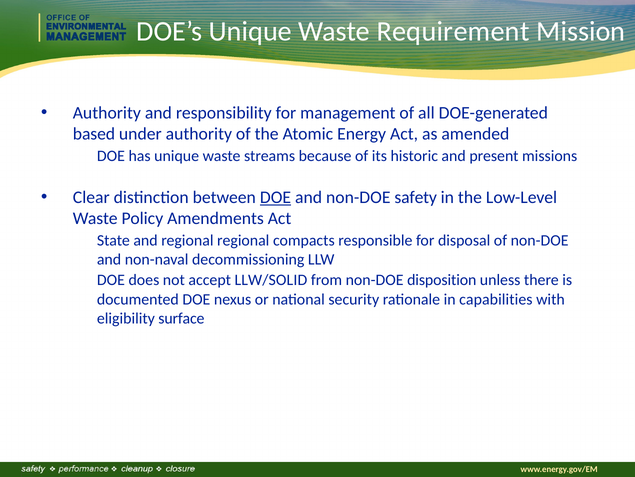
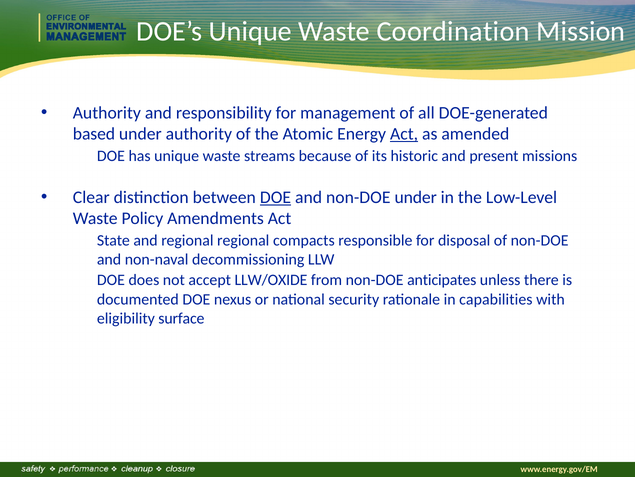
Requirement: Requirement -> Coordination
Act at (404, 134) underline: none -> present
non-DOE safety: safety -> under
LLW/SOLID: LLW/SOLID -> LLW/OXIDE
disposition: disposition -> anticipates
